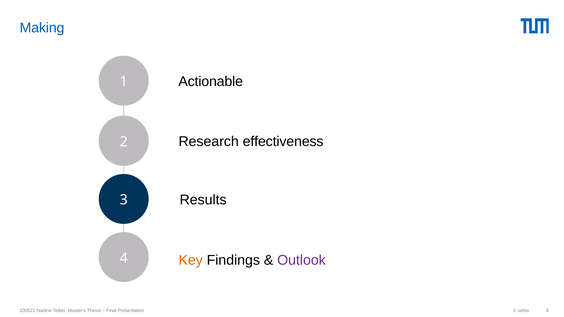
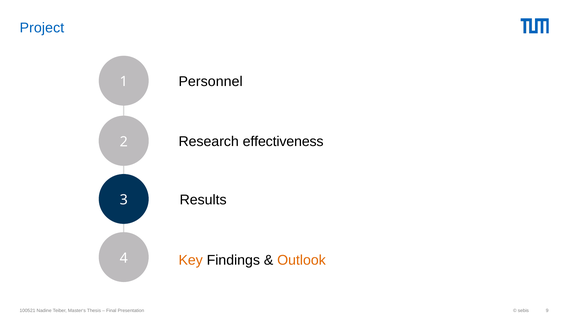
Making: Making -> Project
Actionable: Actionable -> Personnel
Outlook colour: purple -> orange
